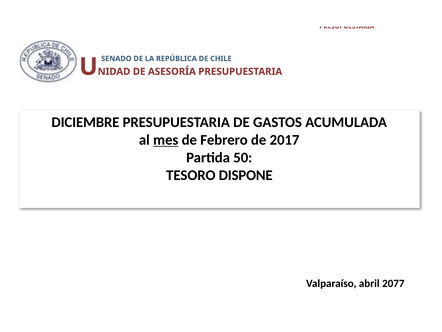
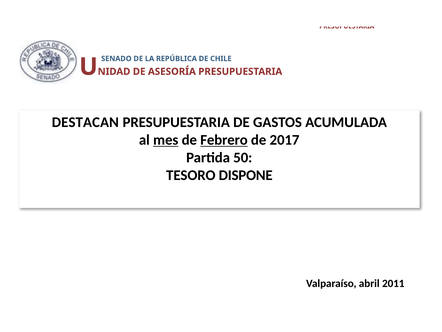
DICIEMBRE: DICIEMBRE -> DESTACAN
Febrero underline: none -> present
2077: 2077 -> 2011
